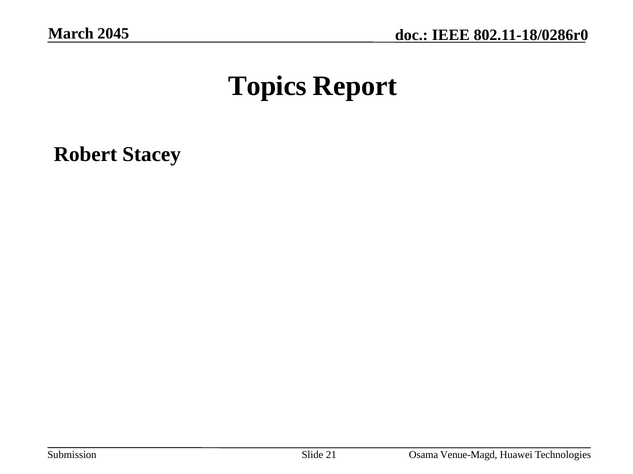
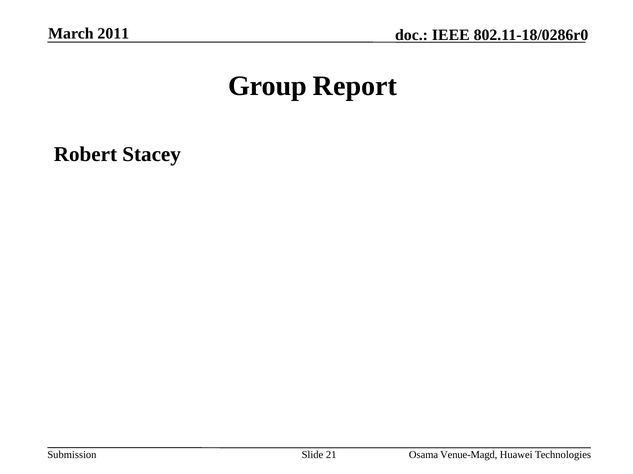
2045: 2045 -> 2011
Topics: Topics -> Group
